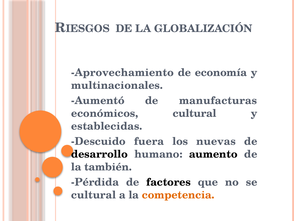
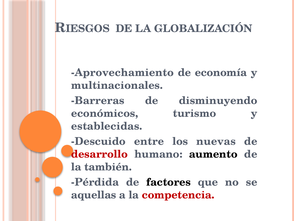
Aumentó: Aumentó -> Barreras
manufacturas: manufacturas -> disminuyendo
económicos cultural: cultural -> turismo
fuera: fuera -> entre
desarrollo colour: black -> red
cultural at (94, 194): cultural -> aquellas
competencia colour: orange -> red
